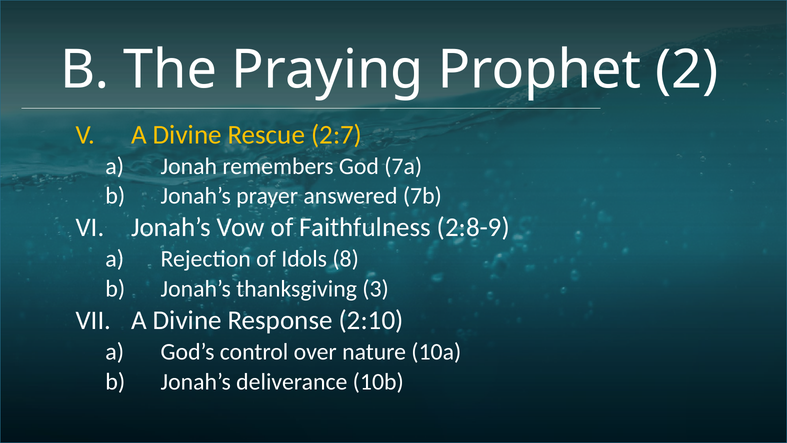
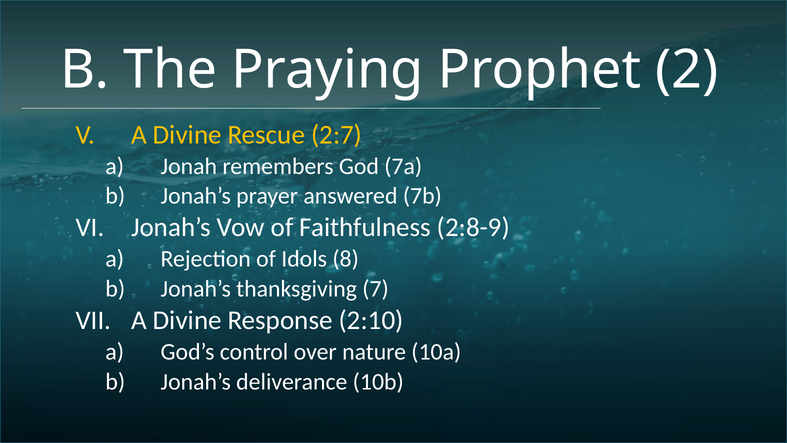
3: 3 -> 7
